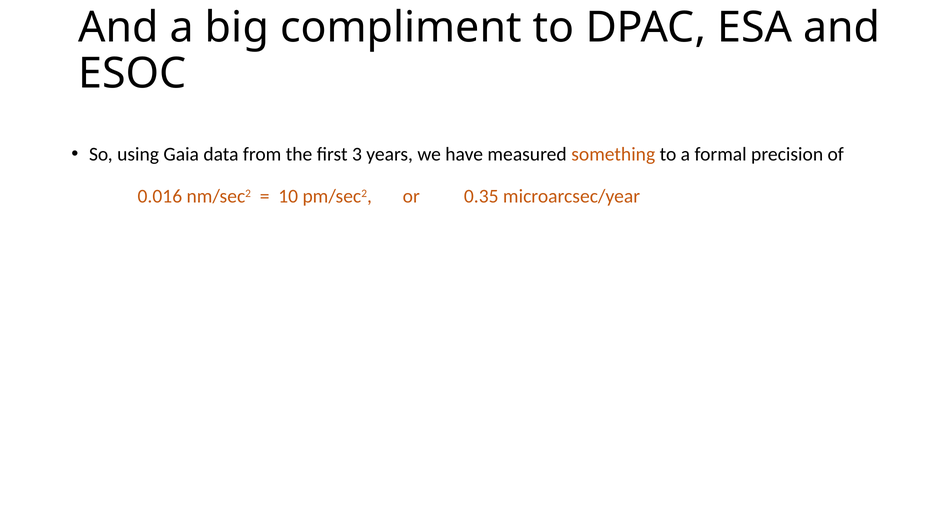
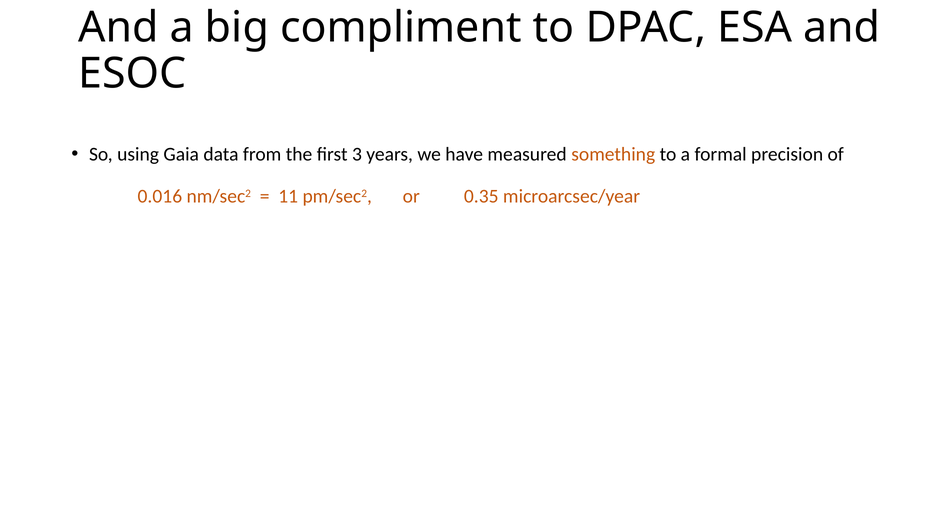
10: 10 -> 11
